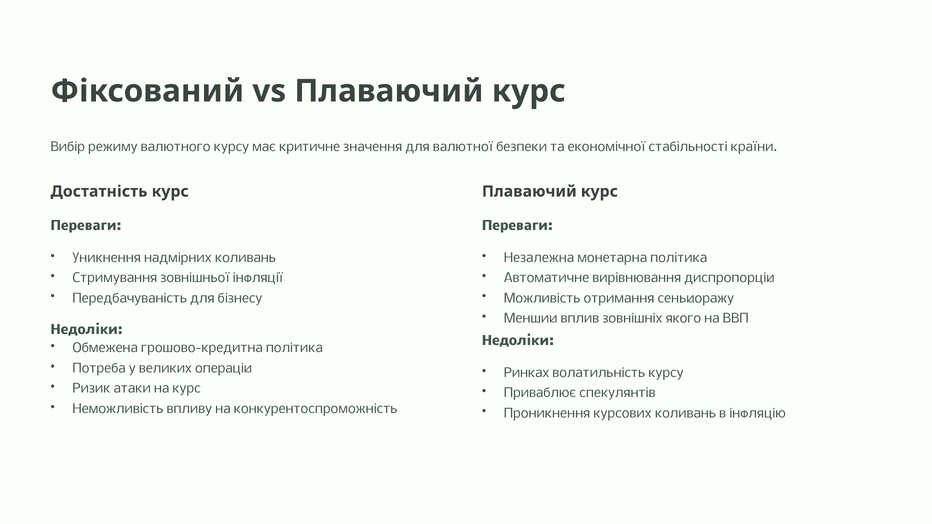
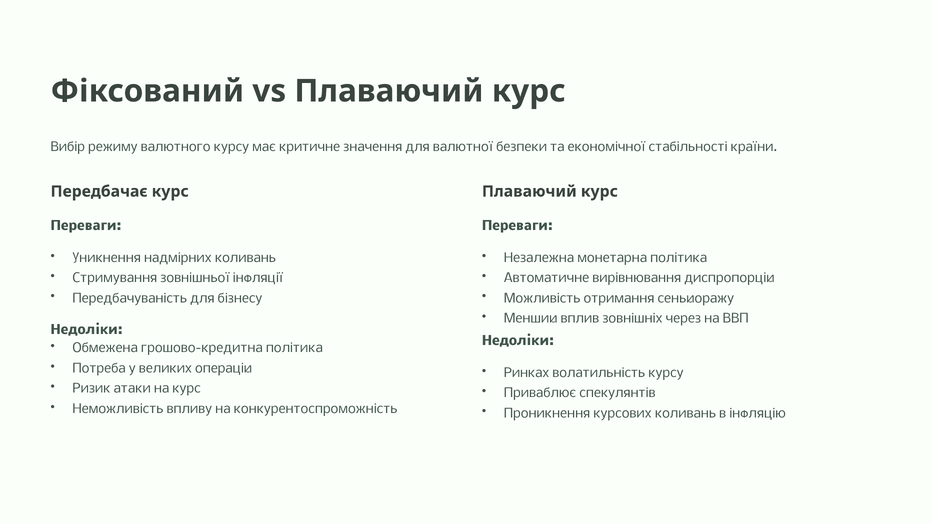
Достатність: Достатність -> Передбачає
якого: якого -> через
